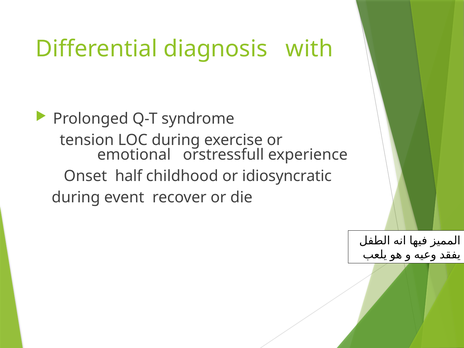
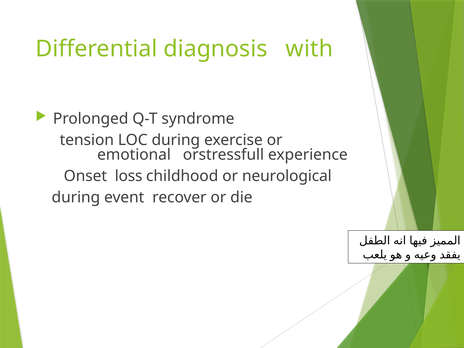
half: half -> loss
idiosyncratic: idiosyncratic -> neurological
